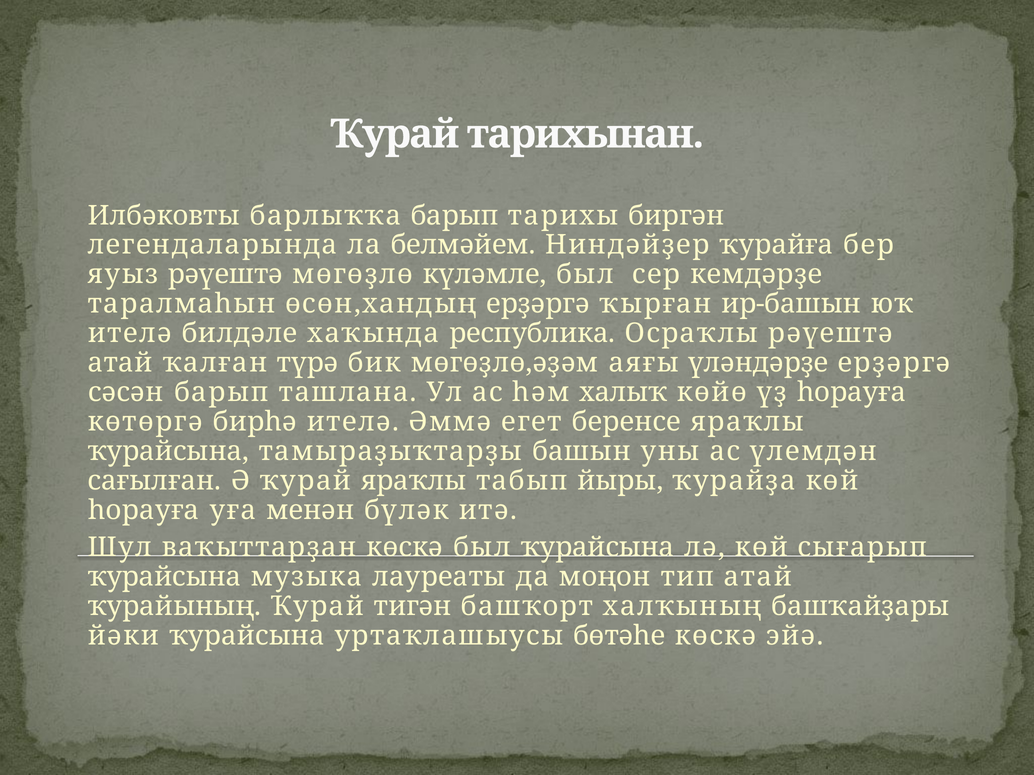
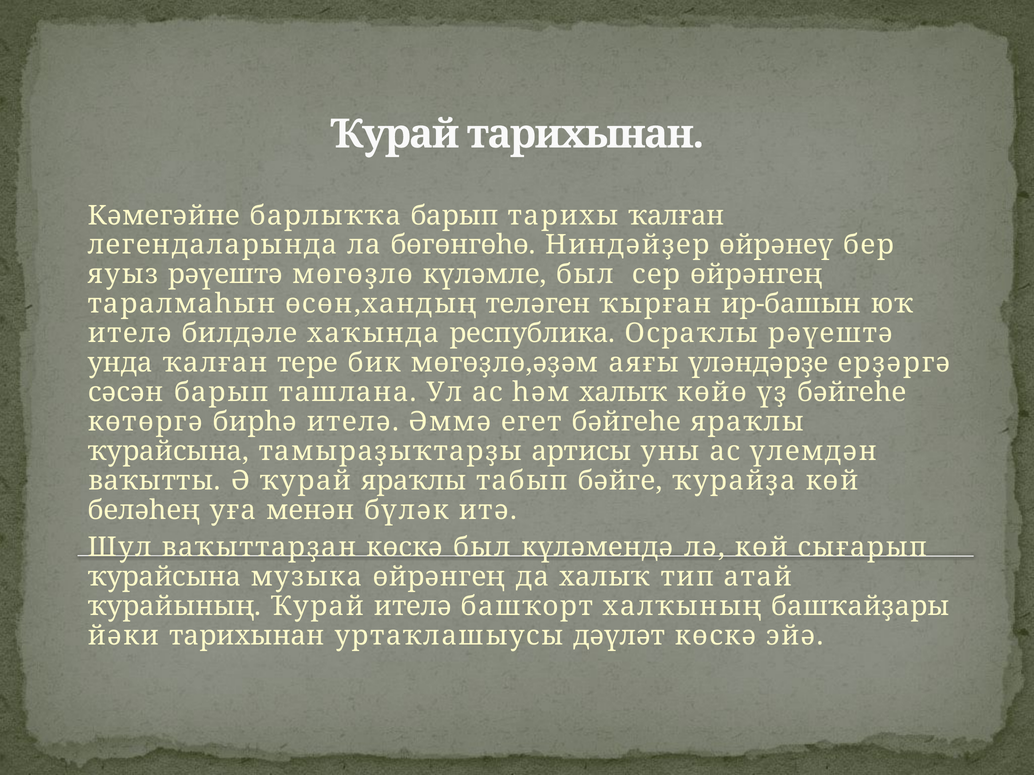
Илбәковты: Илбәковты -> Кәмегәйне
тарихы биргән: биргән -> ҡалған
белмәйем: белмәйем -> бөгөнгөһө
ҡурайға: ҡурайға -> өйрәнеү
сер кемдәрҙе: кемдәрҙе -> өйрәнгең
өсөн,хандың ерҙәргә: ерҙәргә -> теләген
атай at (120, 363): атай -> унда
түрә: түрә -> тере
үҙ һорауға: һорауға -> бәйгеһе
егет беренсе: беренсе -> бәйгеһе
башын: башын -> артисы
сағылған: сағылған -> ваҡытты
йыры: йыры -> бәйге
һорауға at (144, 510): һорауға -> беләһең
был ҡурайсына: ҡурайсына -> күләмендә
музыка лауреаты: лауреаты -> өйрәнгең
да моңон: моңон -> халыҡ
Ҡурай тигән: тигән -> ителә
йәки ҡурайсына: ҡурайсына -> тарихынан
бөтәһе: бөтәһе -> дәүләт
